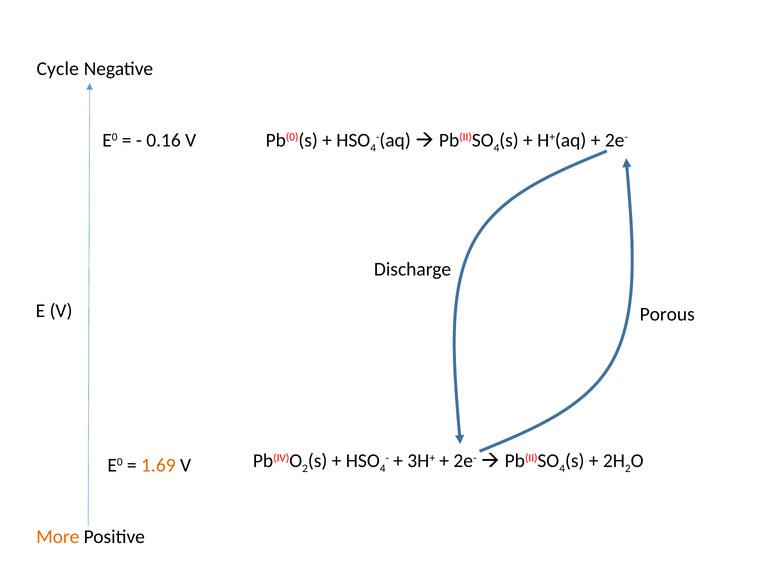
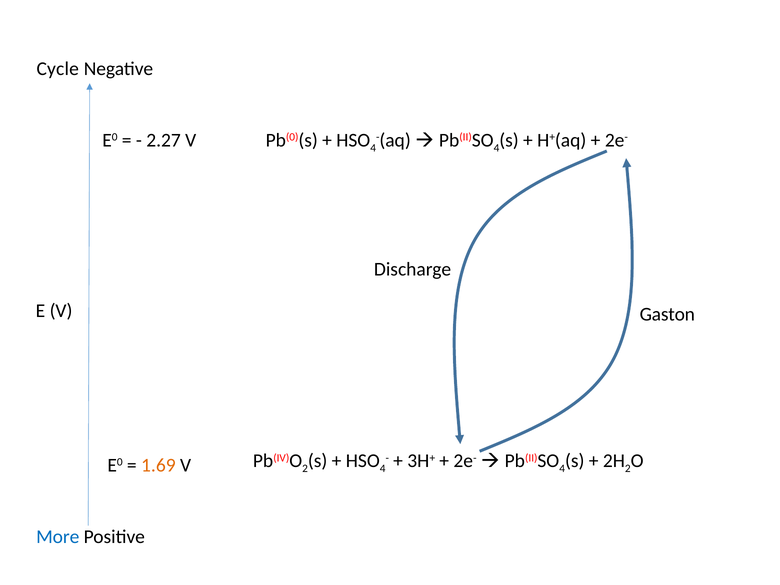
0.16: 0.16 -> 2.27
Porous: Porous -> Gaston
More colour: orange -> blue
